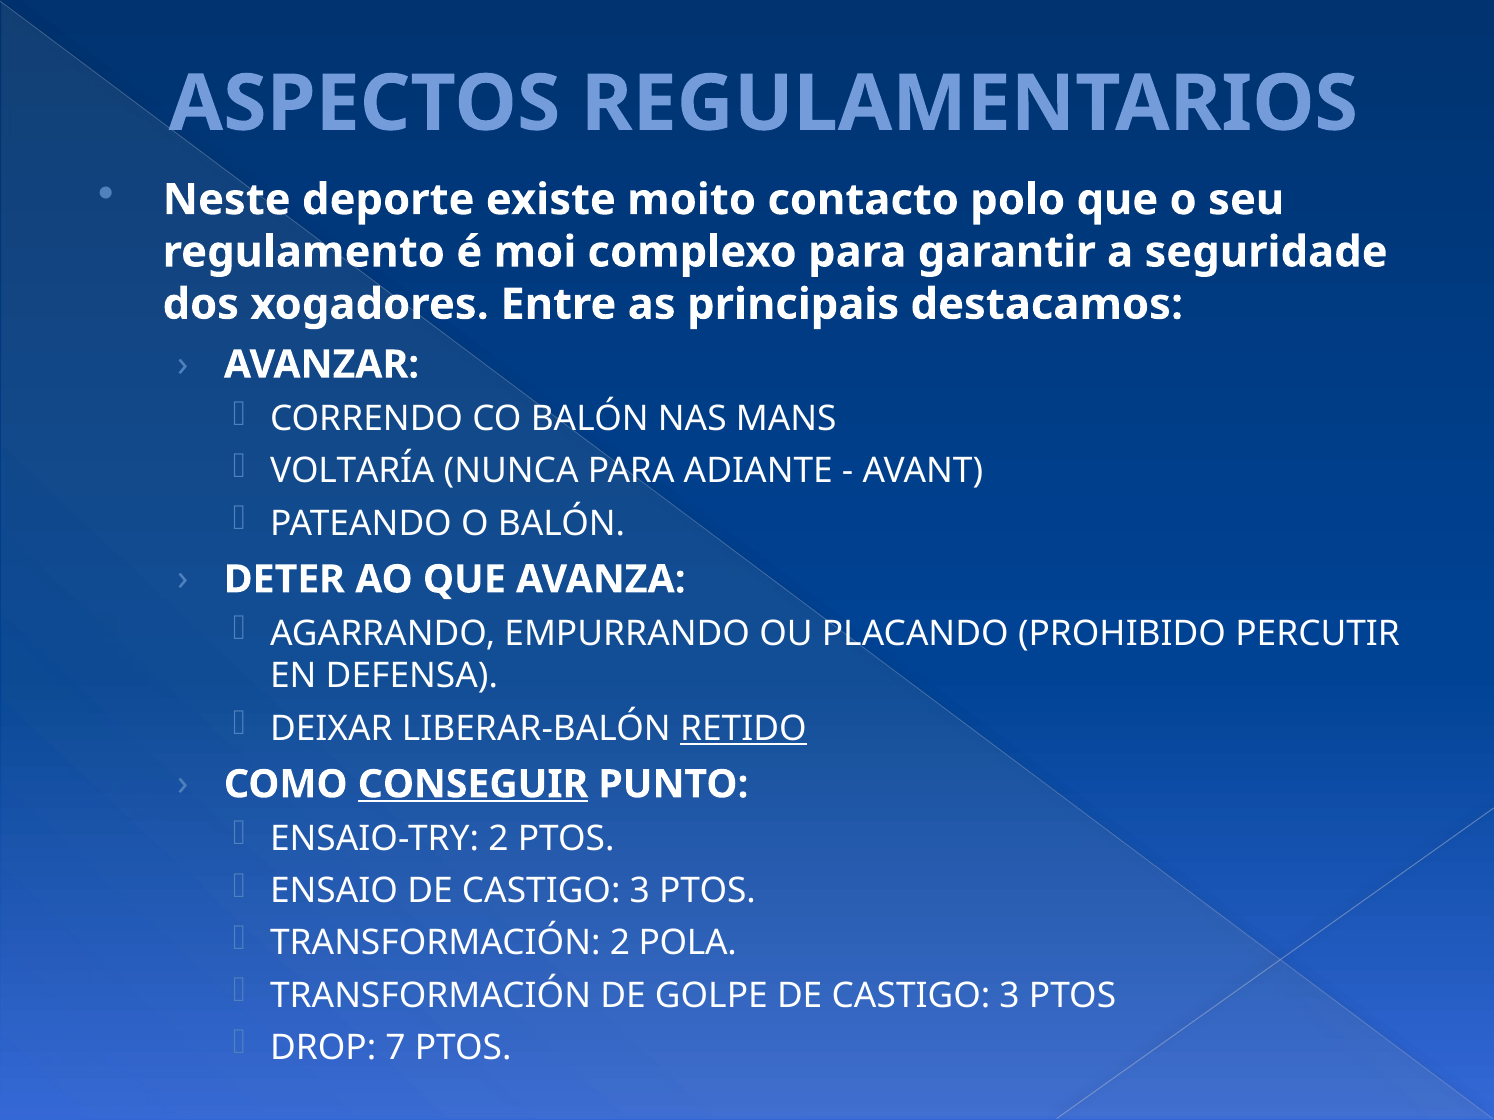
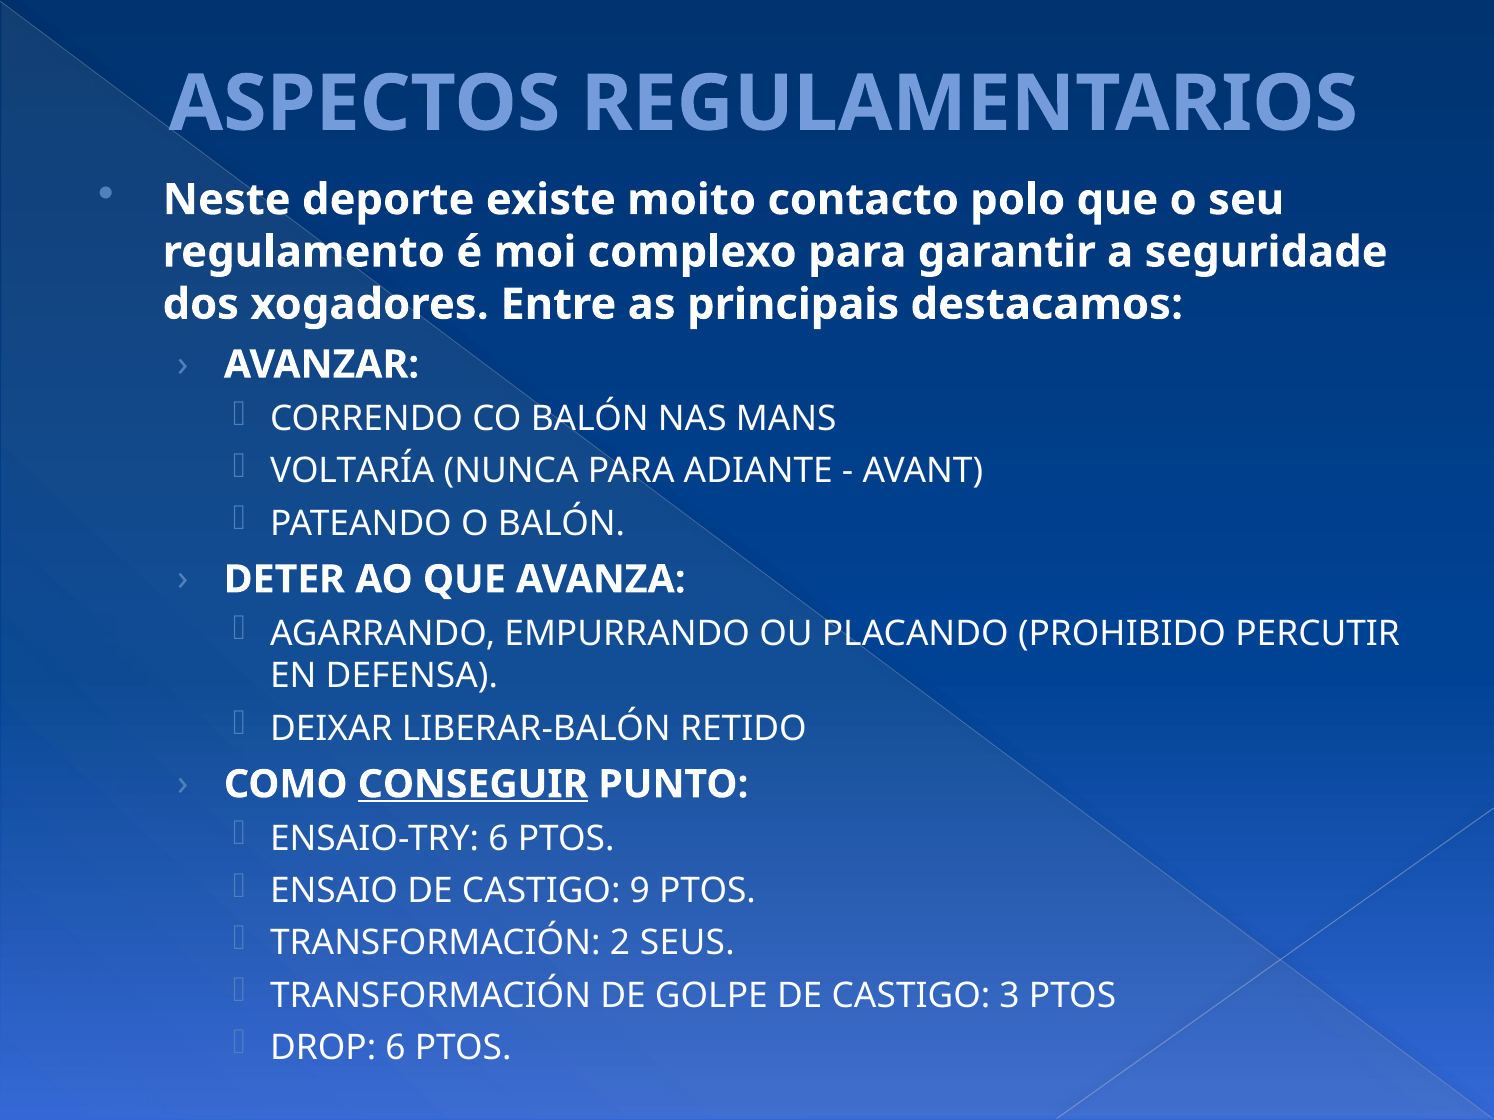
RETIDO underline: present -> none
ENSAIO-TRY 2: 2 -> 6
ENSAIO DE CASTIGO 3: 3 -> 9
POLA: POLA -> SEUS
DROP 7: 7 -> 6
